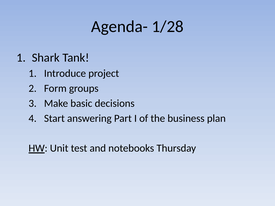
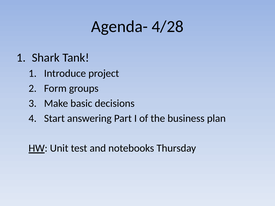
1/28: 1/28 -> 4/28
